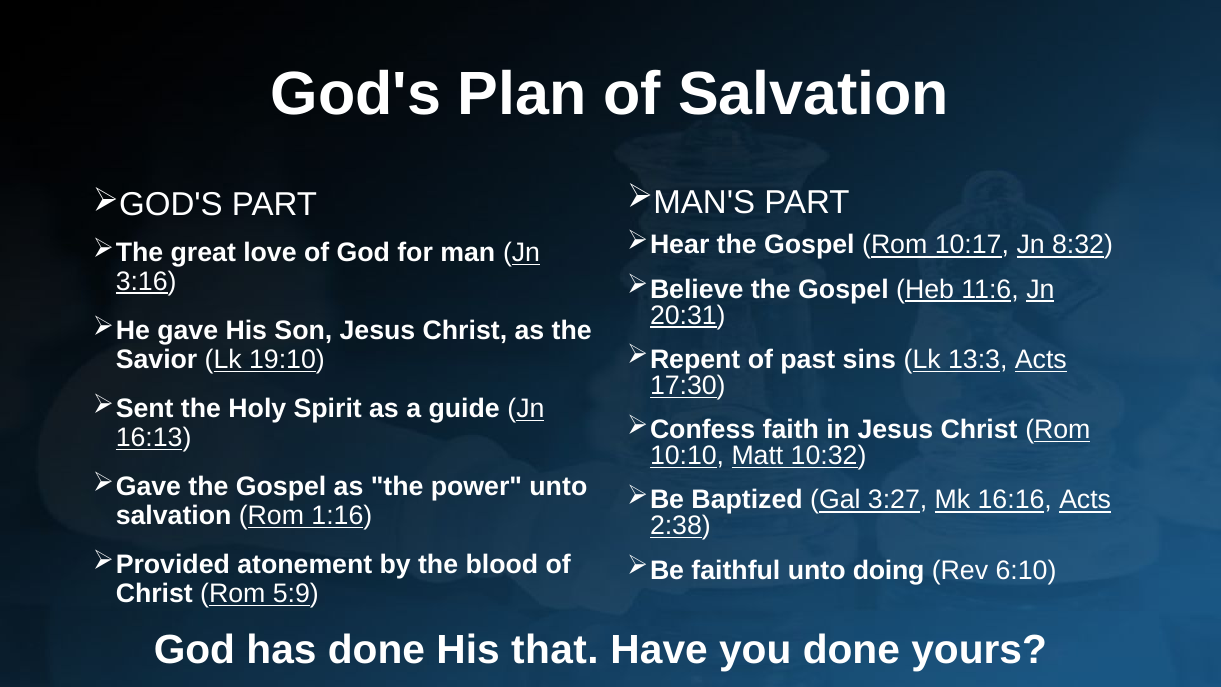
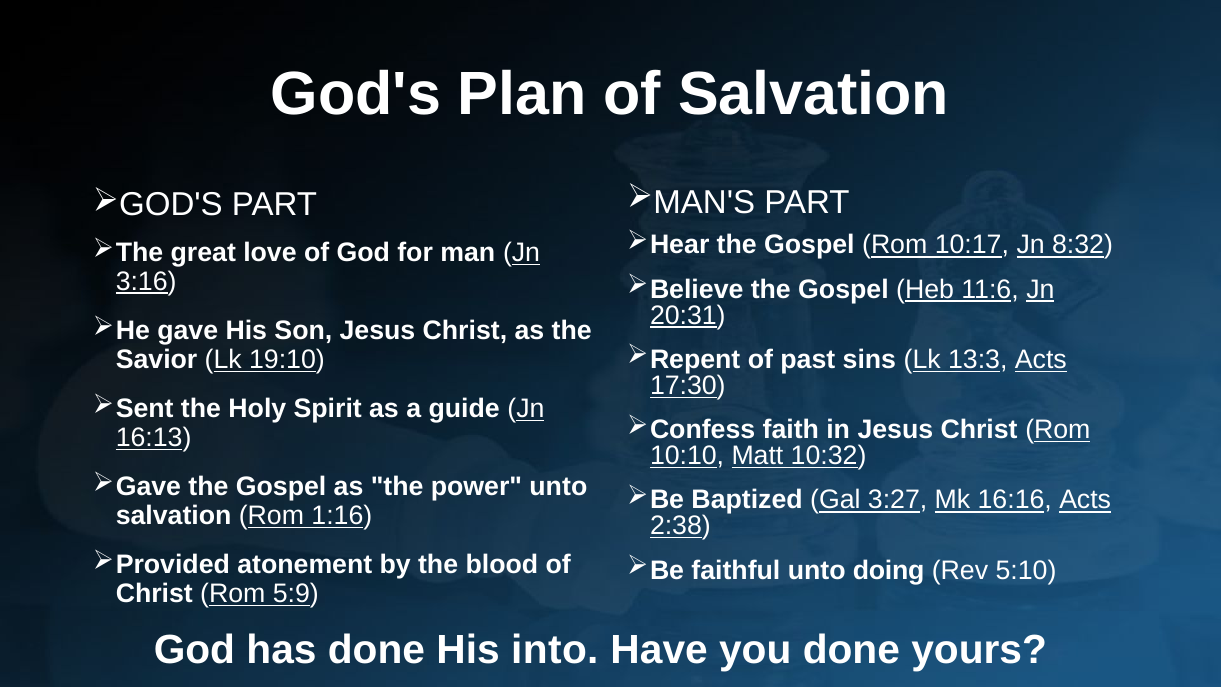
6:10: 6:10 -> 5:10
that: that -> into
